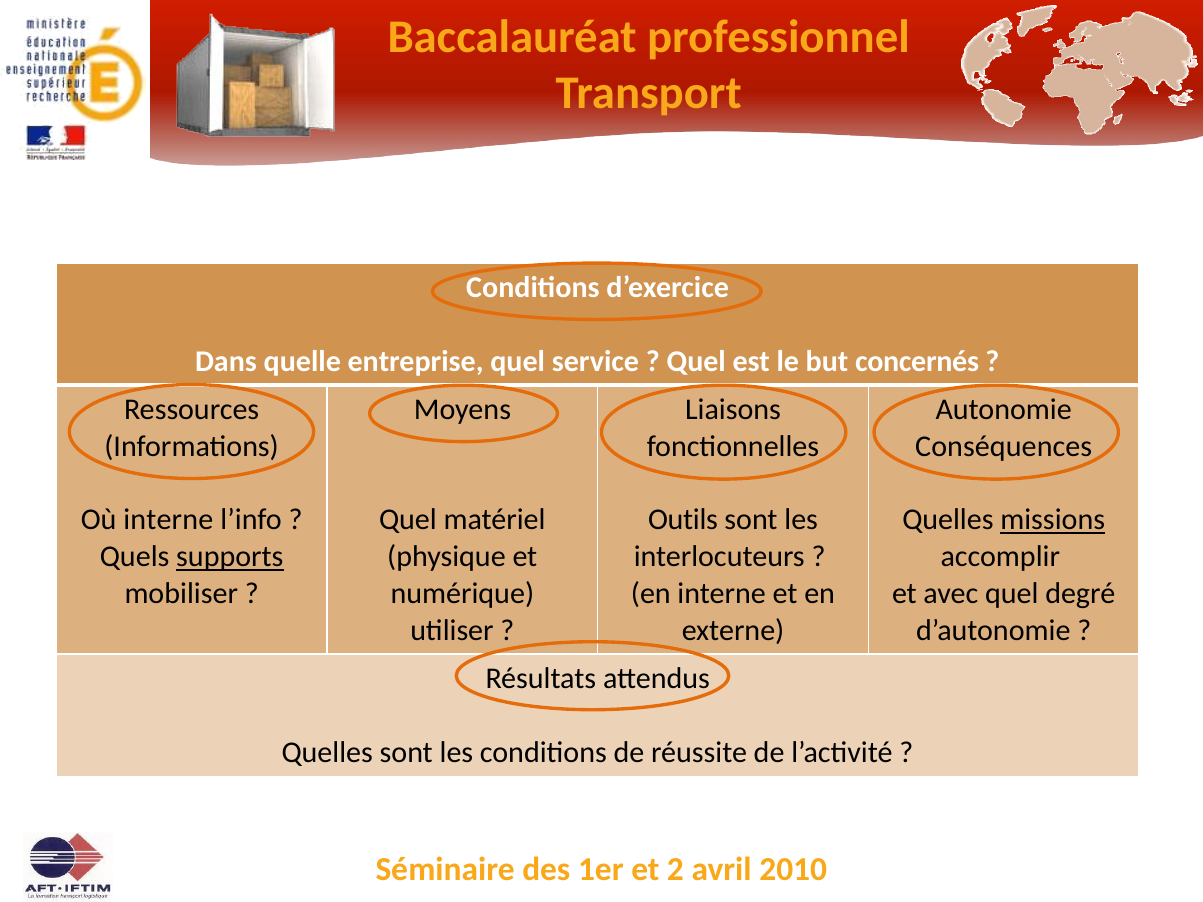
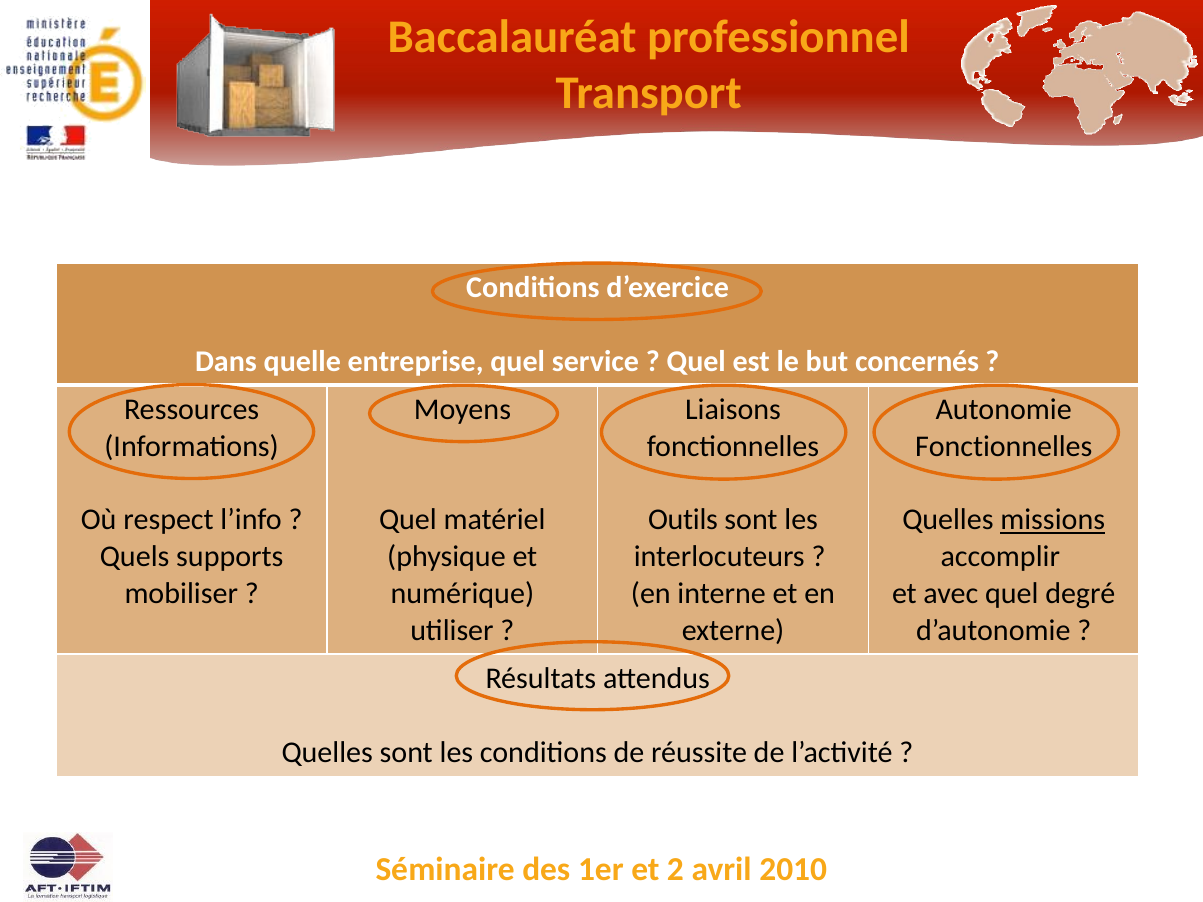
Conséquences at (1004, 447): Conséquences -> Fonctionnelles
Où interne: interne -> respect
supports underline: present -> none
